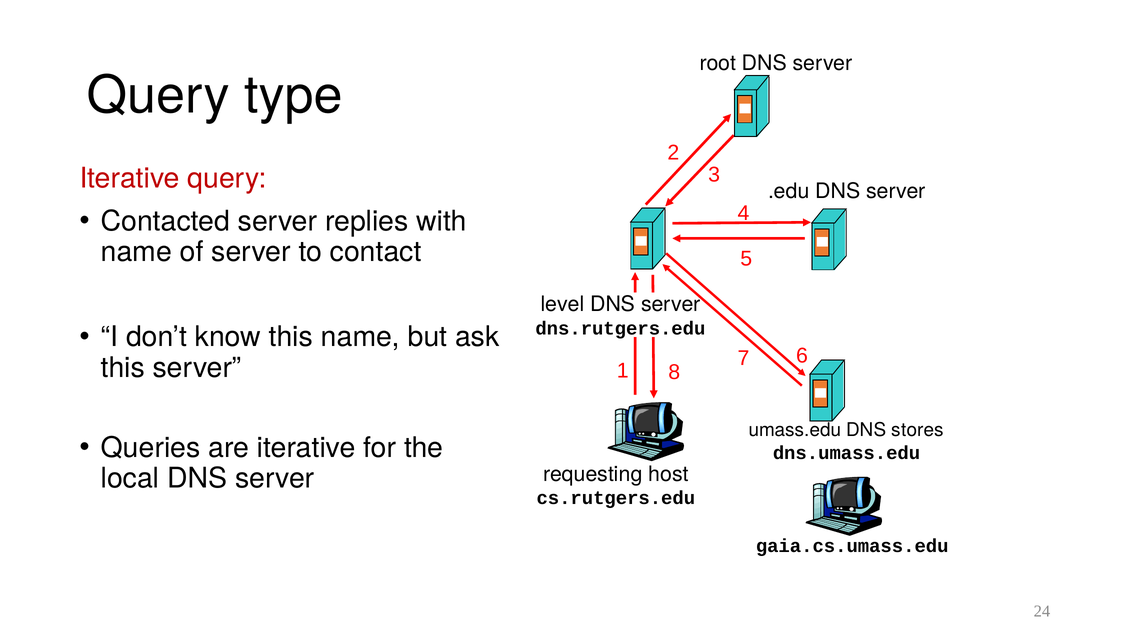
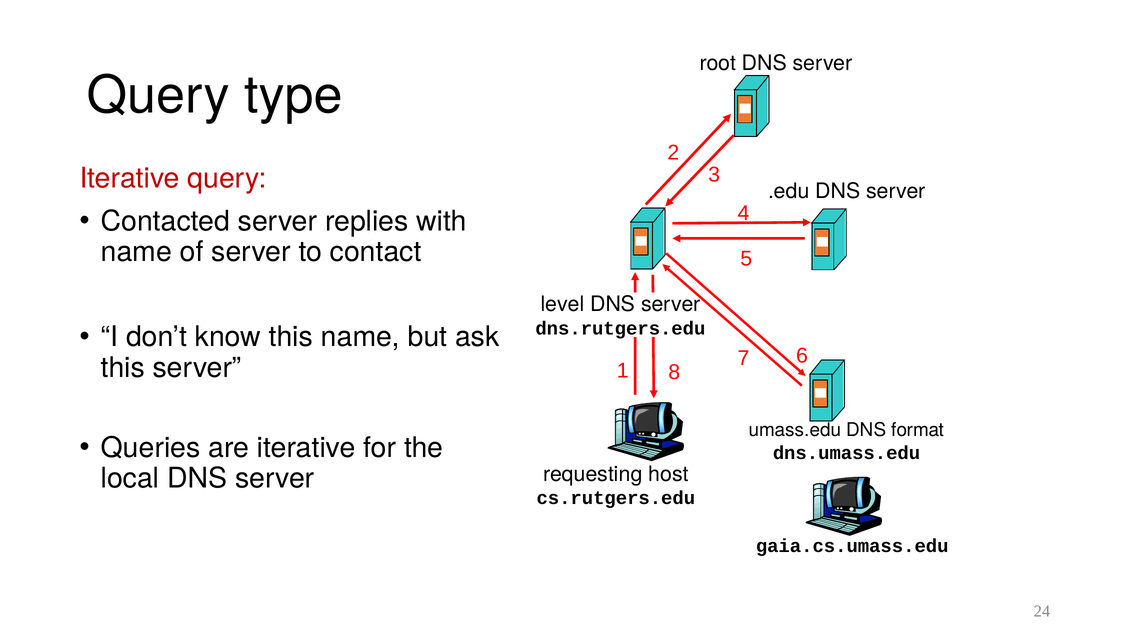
stores: stores -> format
